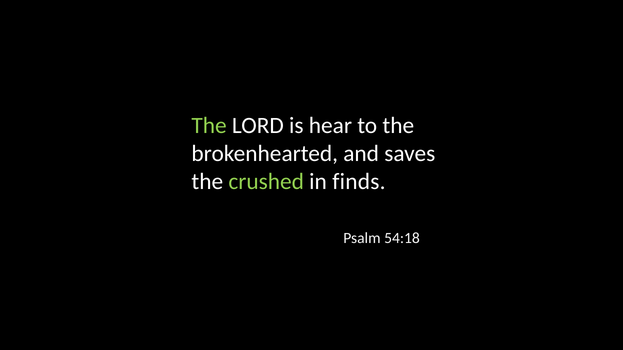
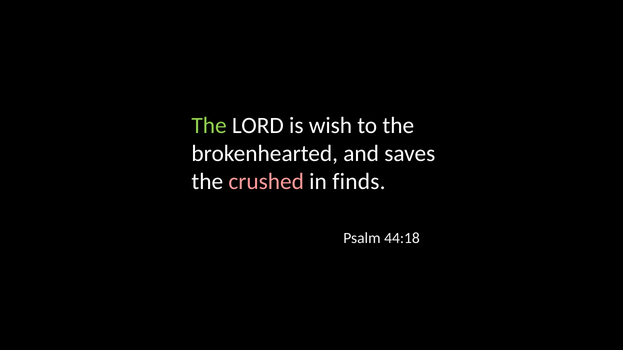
hear: hear -> wish
crushed colour: light green -> pink
54:18: 54:18 -> 44:18
